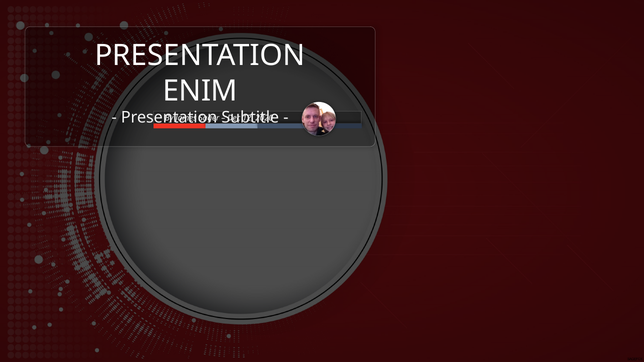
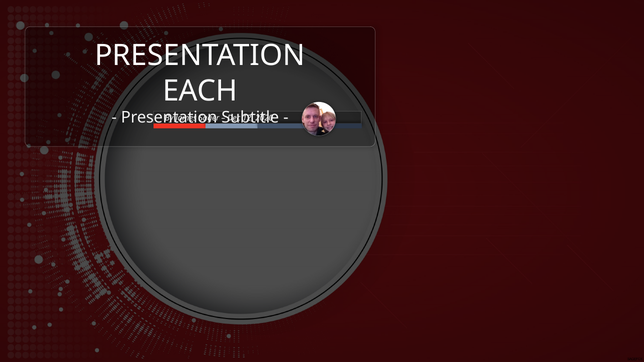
ENIM: ENIM -> EACH
